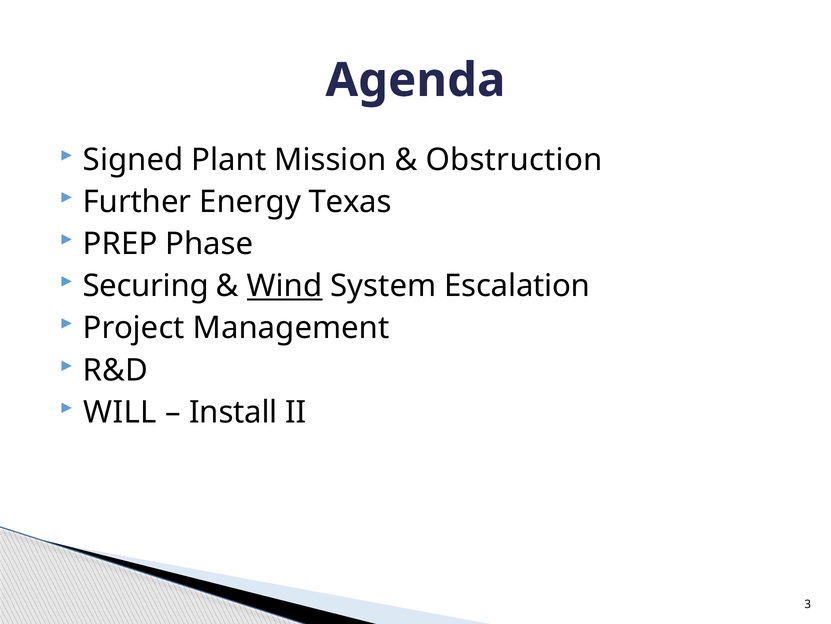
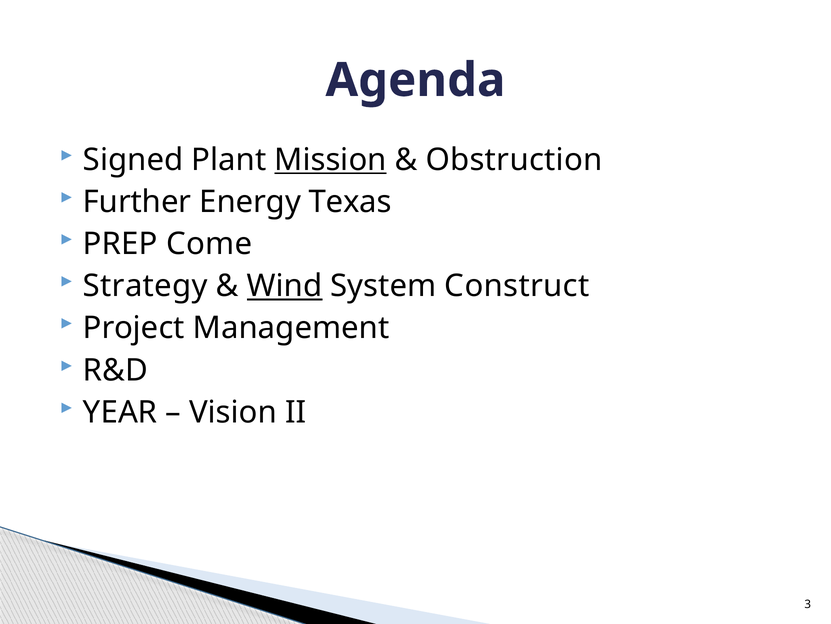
Mission underline: none -> present
Phase: Phase -> Come
Securing: Securing -> Strategy
Escalation: Escalation -> Construct
WILL: WILL -> YEAR
Install: Install -> Vision
